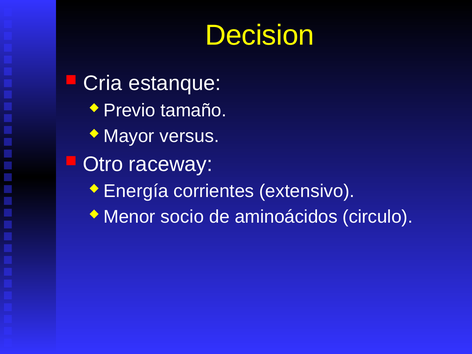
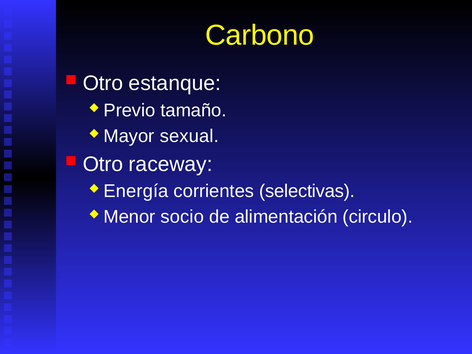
Decision: Decision -> Carbono
Cria at (103, 83): Cria -> Otro
versus: versus -> sexual
extensivo: extensivo -> selectivas
aminoácidos: aminoácidos -> alimentación
